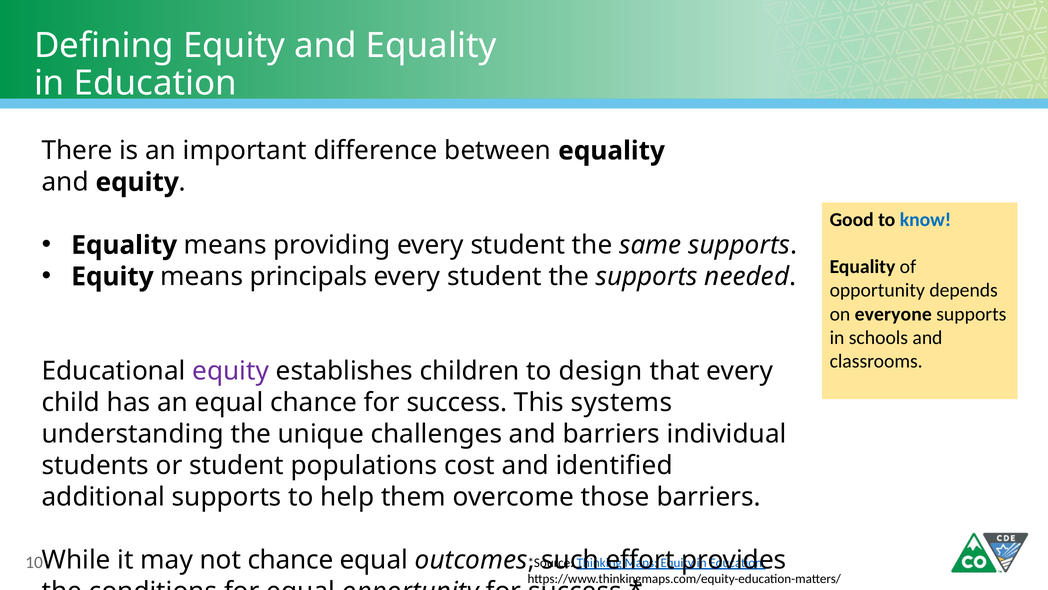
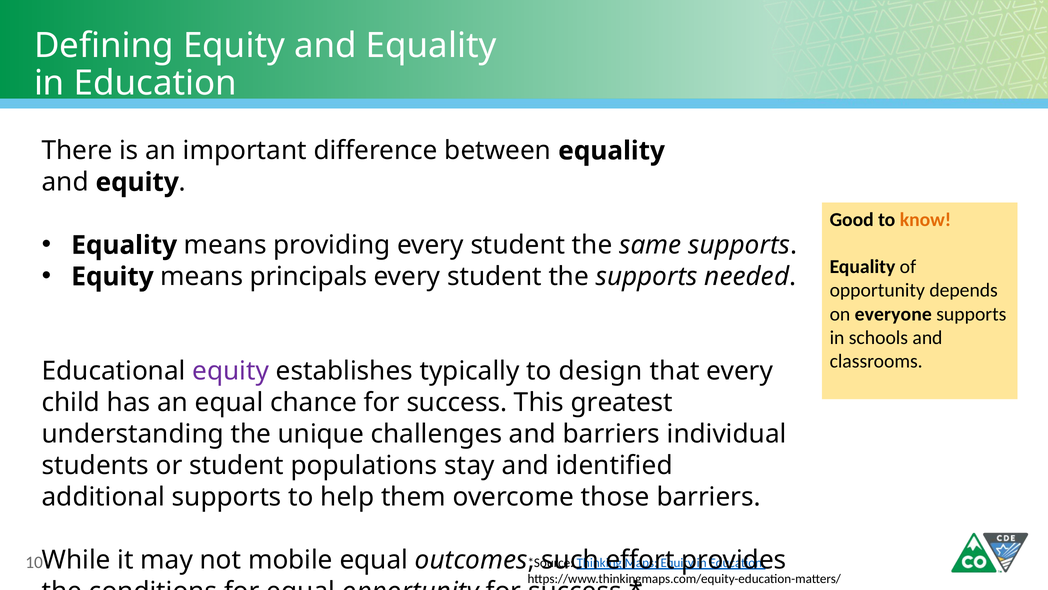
know colour: blue -> orange
children: children -> typically
systems: systems -> greatest
cost: cost -> stay
not chance: chance -> mobile
